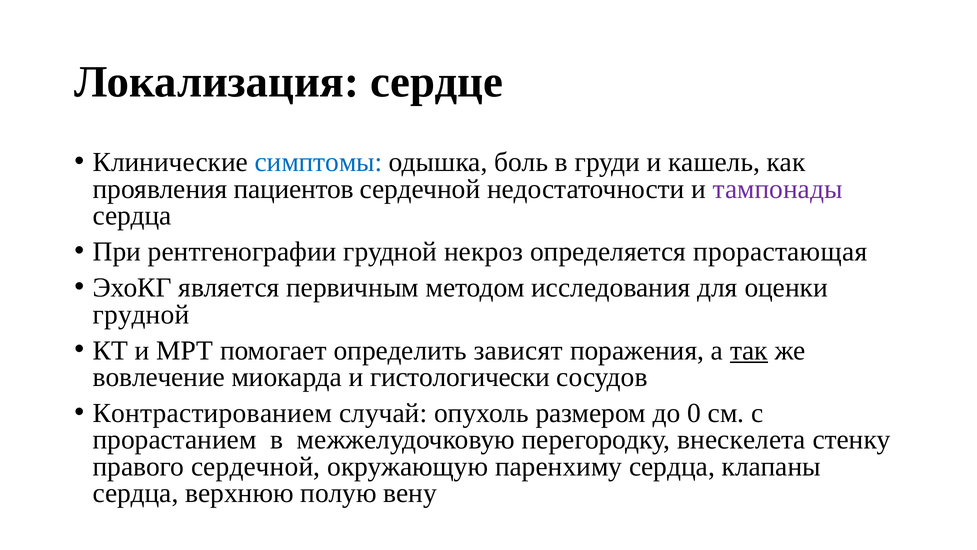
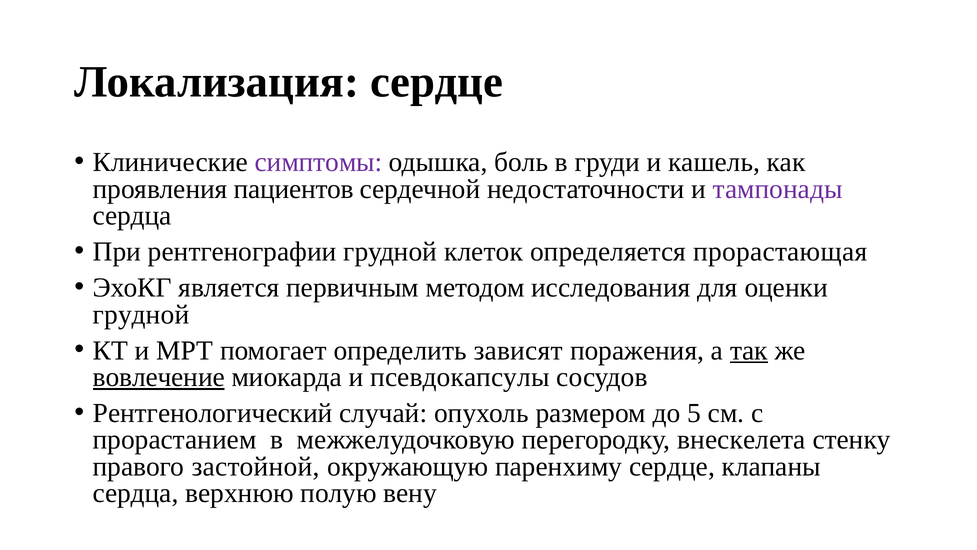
симптомы colour: blue -> purple
некроз: некроз -> клеток
вовлечение underline: none -> present
гистологически: гистологически -> псевдокапсулы
Контрастированием: Контрастированием -> Рентгенологический
0: 0 -> 5
правого сердечной: сердечной -> застойной
паренхиму сердца: сердца -> сердце
